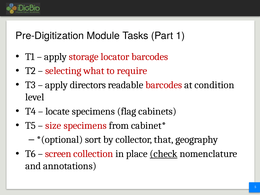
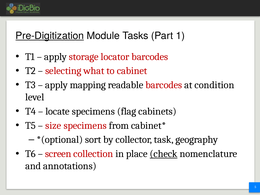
Pre-Digitization underline: none -> present
require: require -> cabinet
directors: directors -> mapping
that: that -> task
